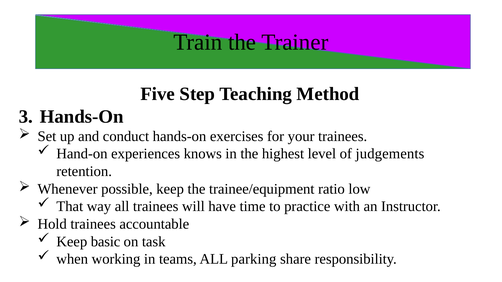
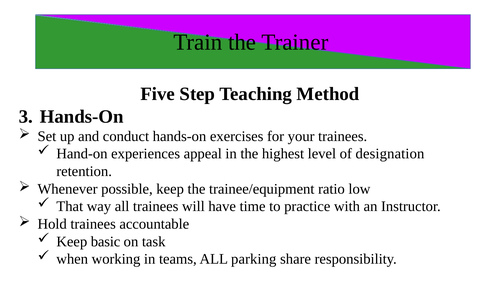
knows: knows -> appeal
judgements: judgements -> designation
